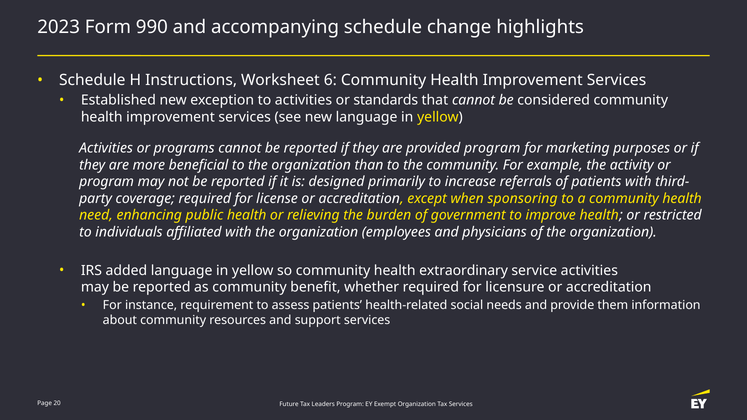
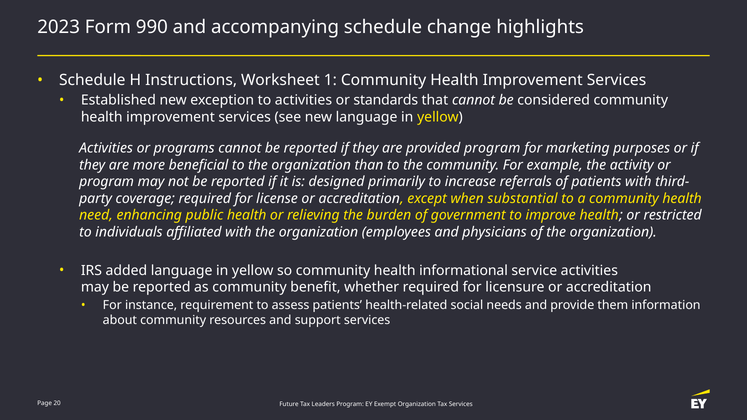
6: 6 -> 1
sponsoring: sponsoring -> substantial
extraordinary: extraordinary -> informational
